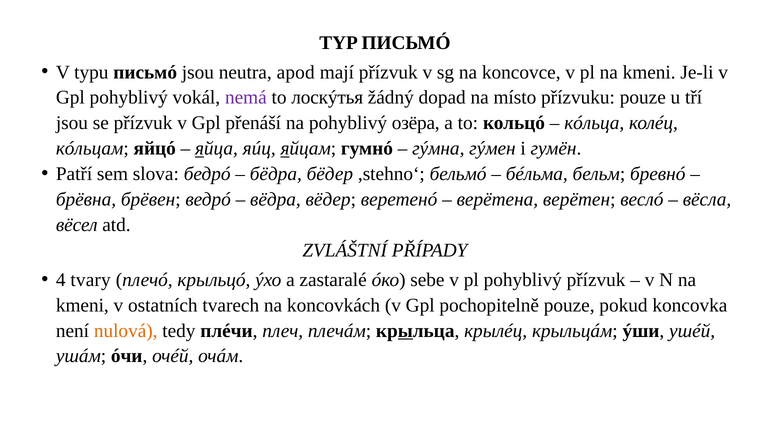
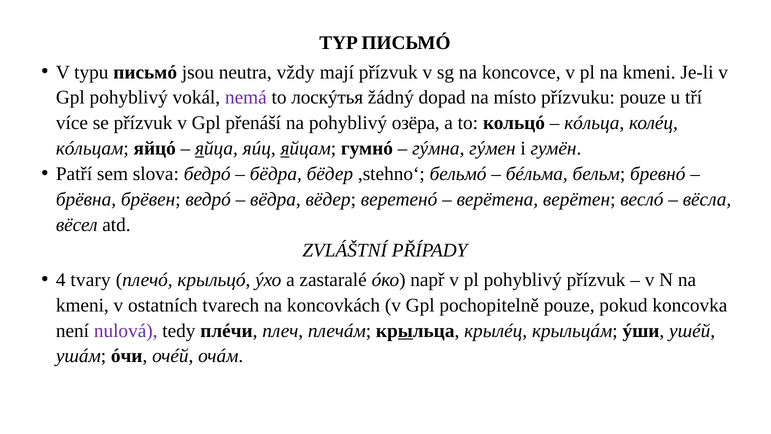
apod: apod -> vždy
jsou at (72, 123): jsou -> více
sebe: sebe -> např
nulová colour: orange -> purple
